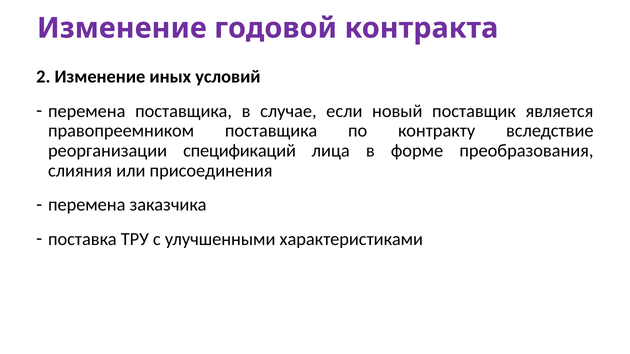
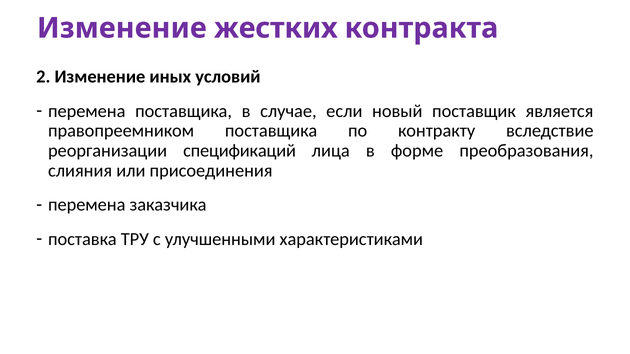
годовой: годовой -> жестких
